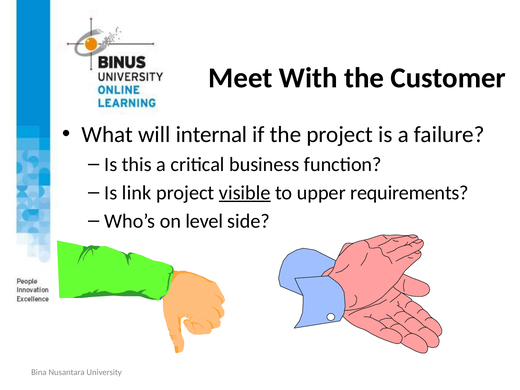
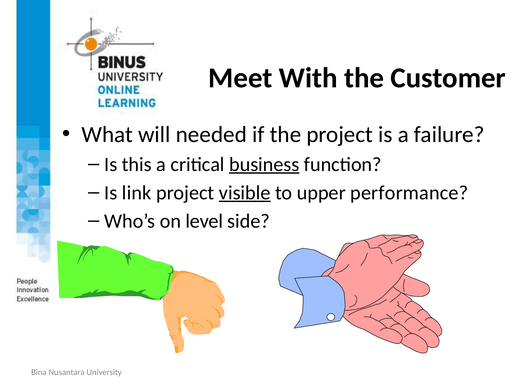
internal: internal -> needed
business underline: none -> present
requirements: requirements -> performance
